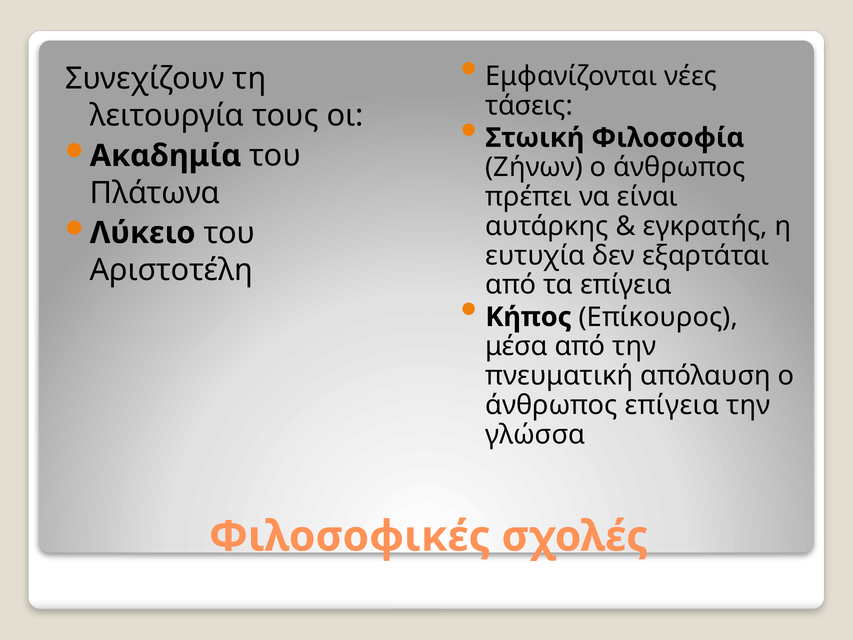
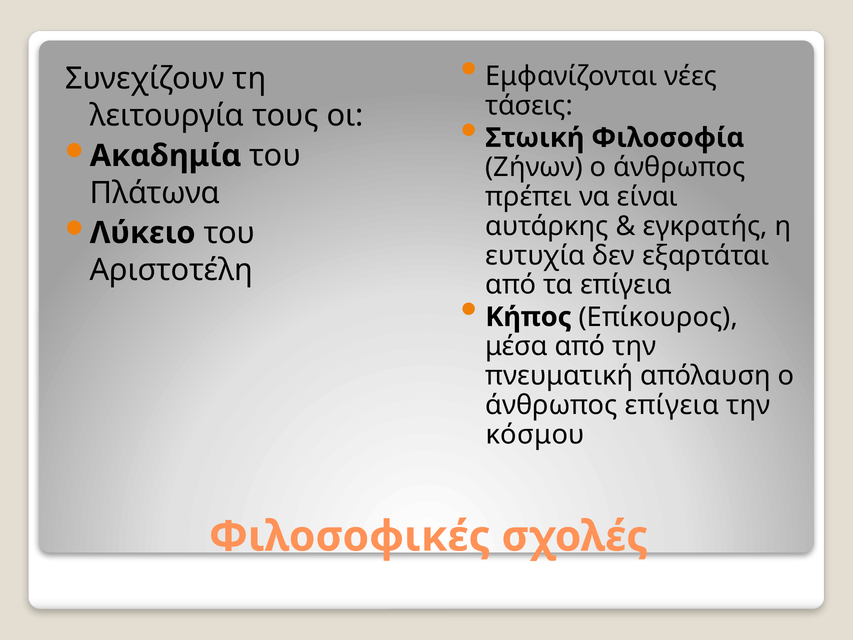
γλώσσα: γλώσσα -> κόσμου
